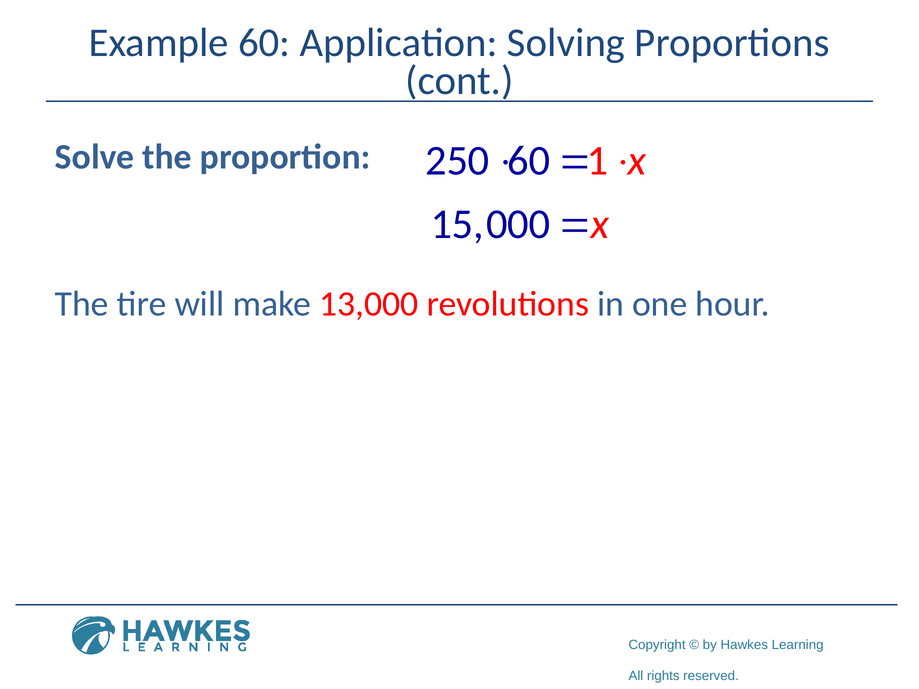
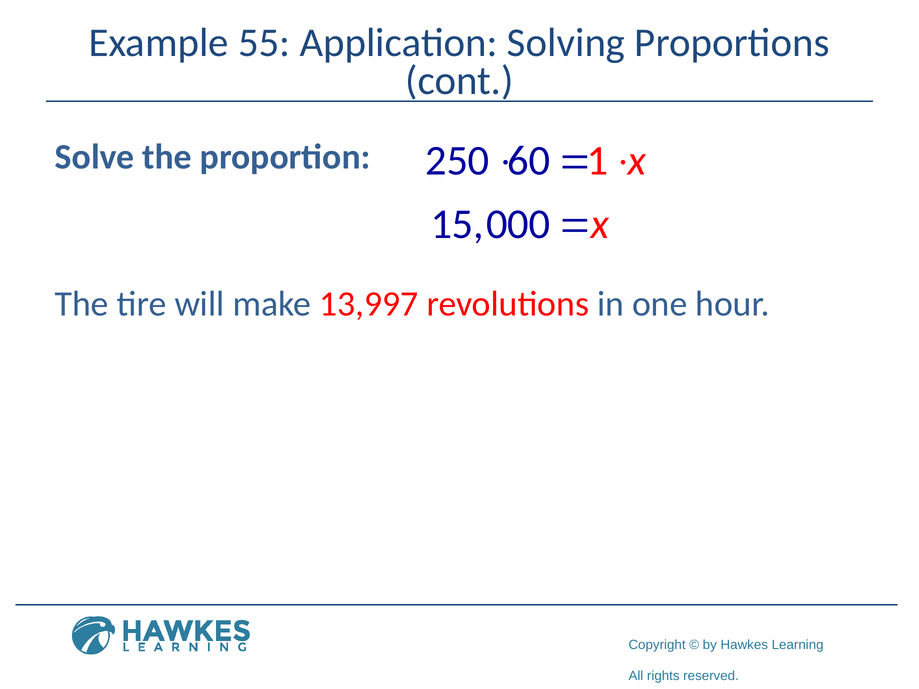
Example 60: 60 -> 55
13,000: 13,000 -> 13,997
